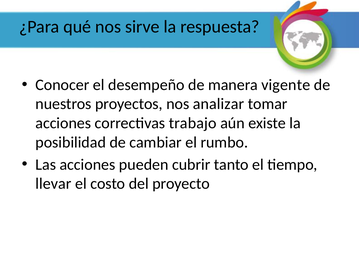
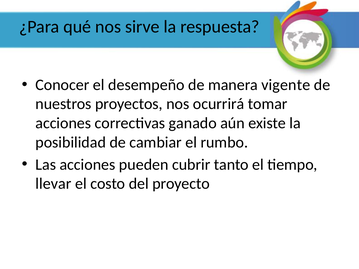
analizar: analizar -> ocurrirá
trabajo: trabajo -> ganado
